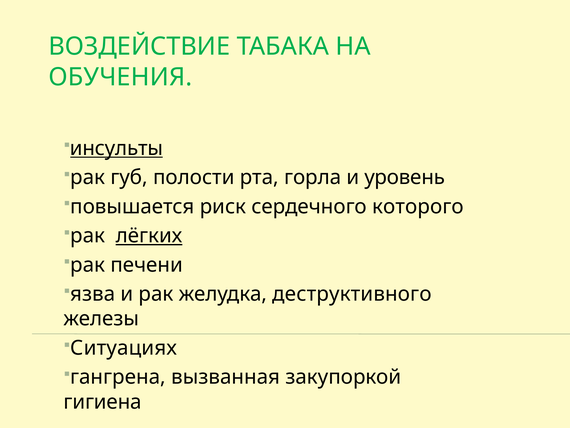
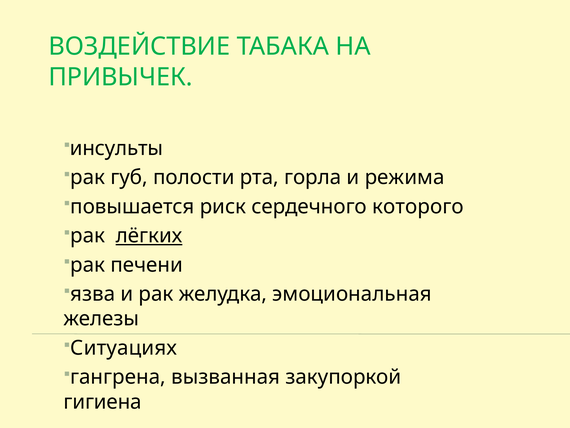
ОБУЧЕНИЯ: ОБУЧЕНИЯ -> ПРИВЫЧЕК
инсульты underline: present -> none
уровень: уровень -> режима
деструктивного: деструктивного -> эмоциональная
